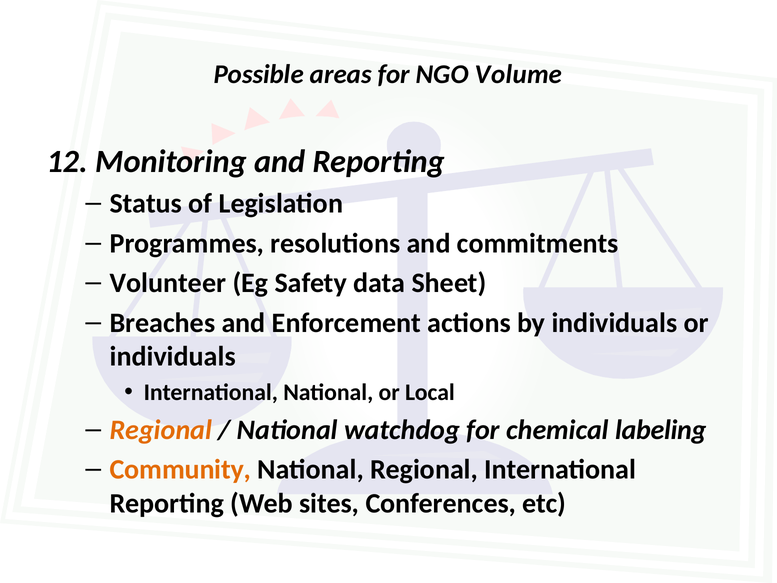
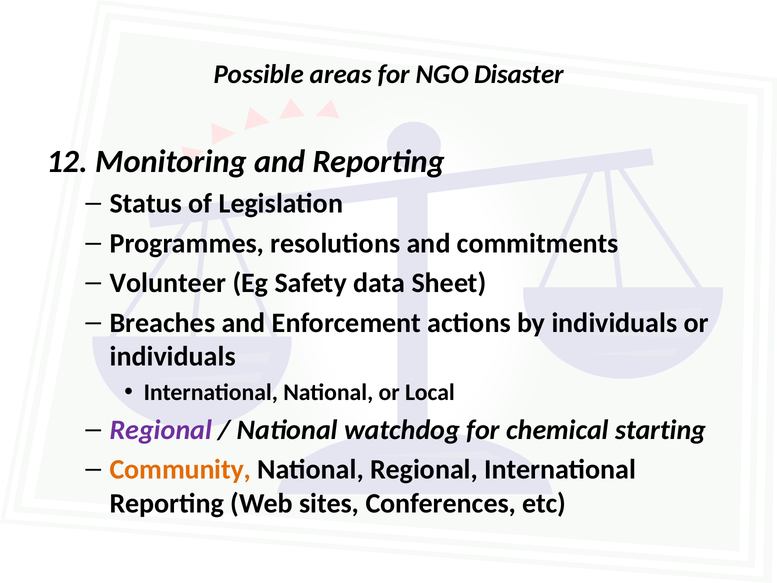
Volume: Volume -> Disaster
Regional at (161, 430) colour: orange -> purple
labeling: labeling -> starting
